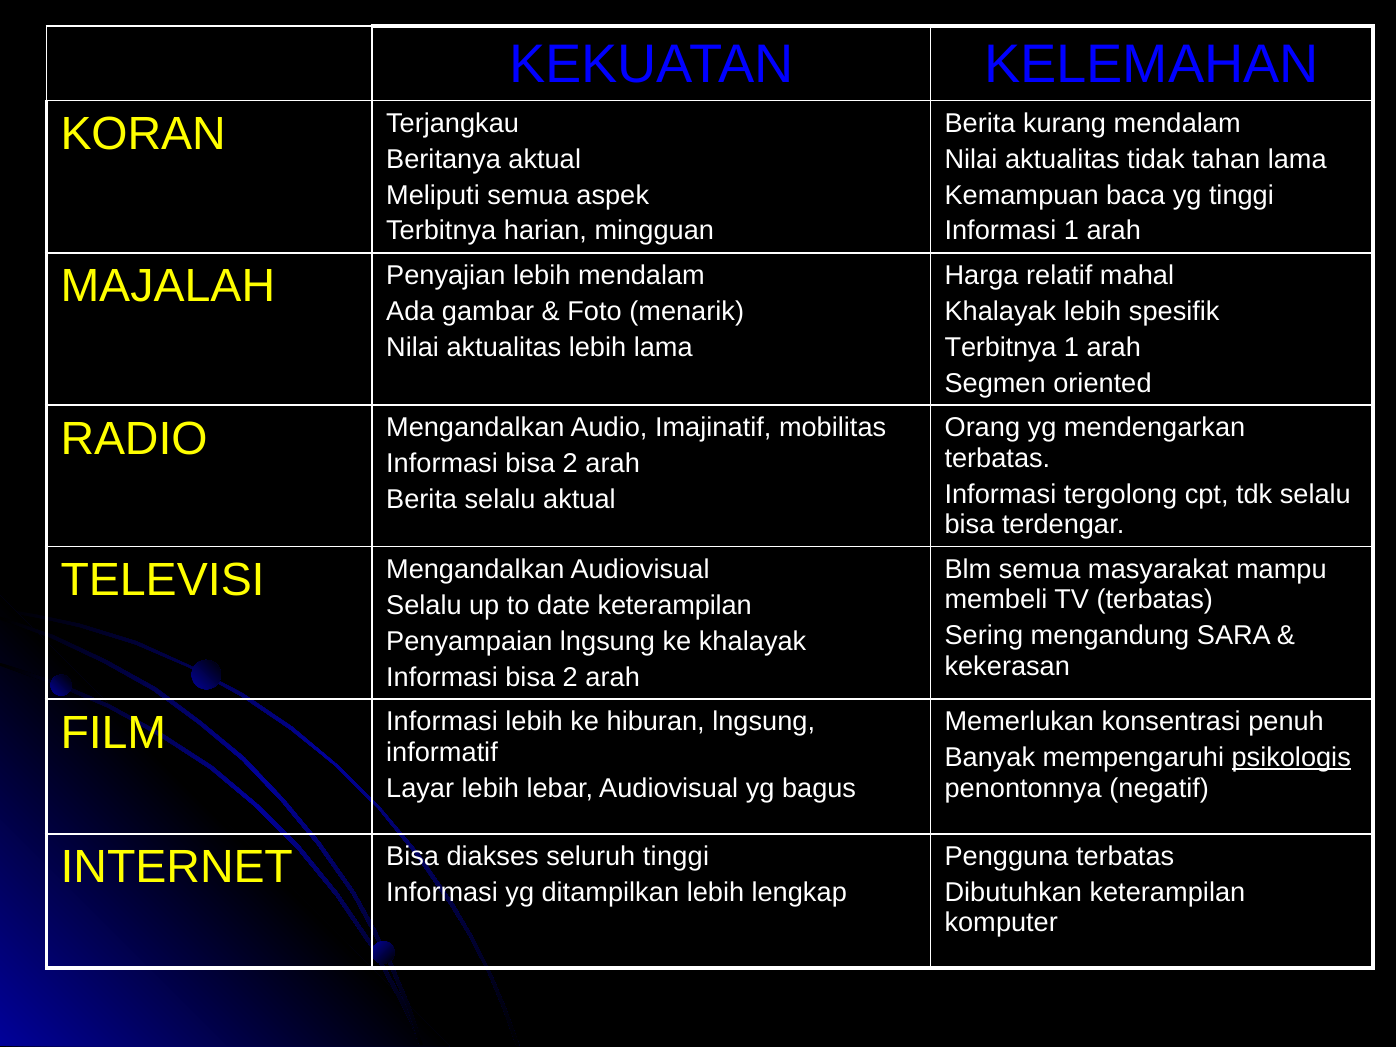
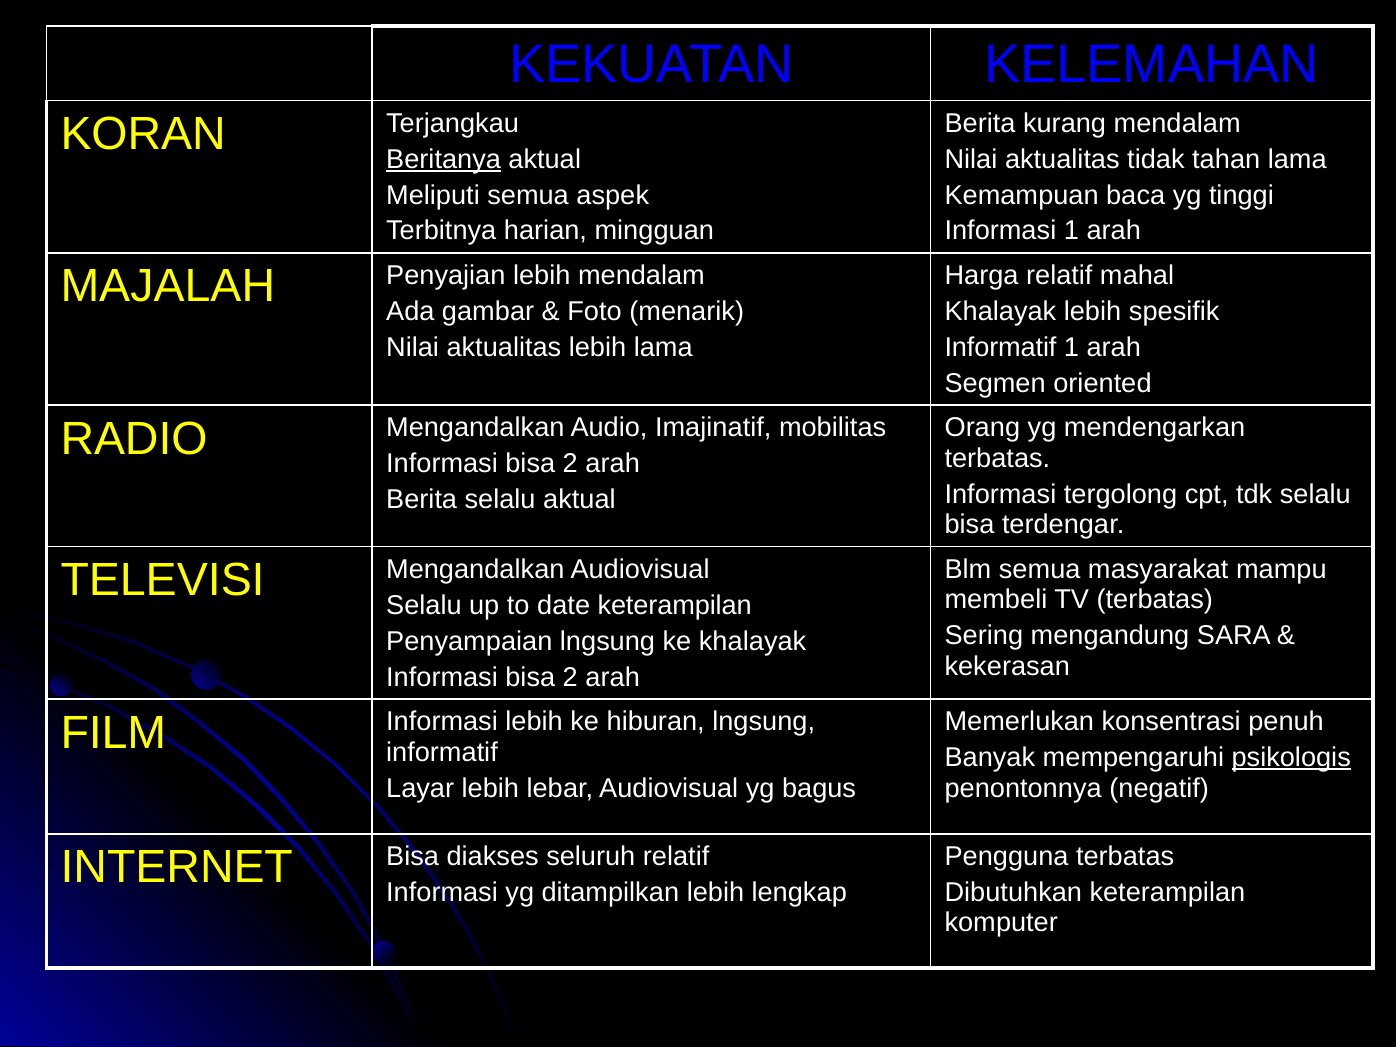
Beritanya underline: none -> present
Terbitnya at (1001, 347): Terbitnya -> Informatif
seluruh tinggi: tinggi -> relatif
